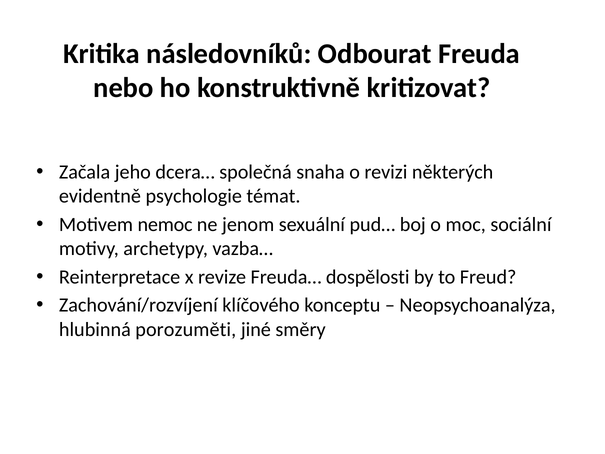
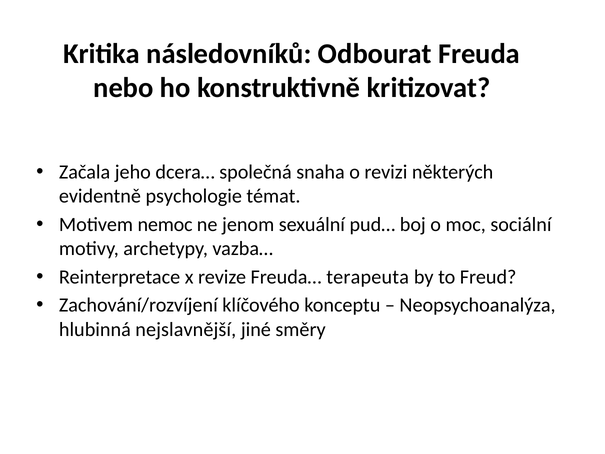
dospělosti: dospělosti -> terapeuta
porozuměti: porozuměti -> nejslavnější
